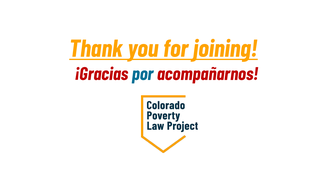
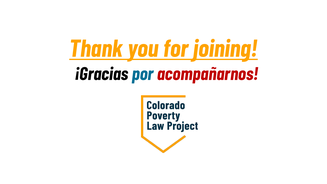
¡Gracias colour: red -> black
